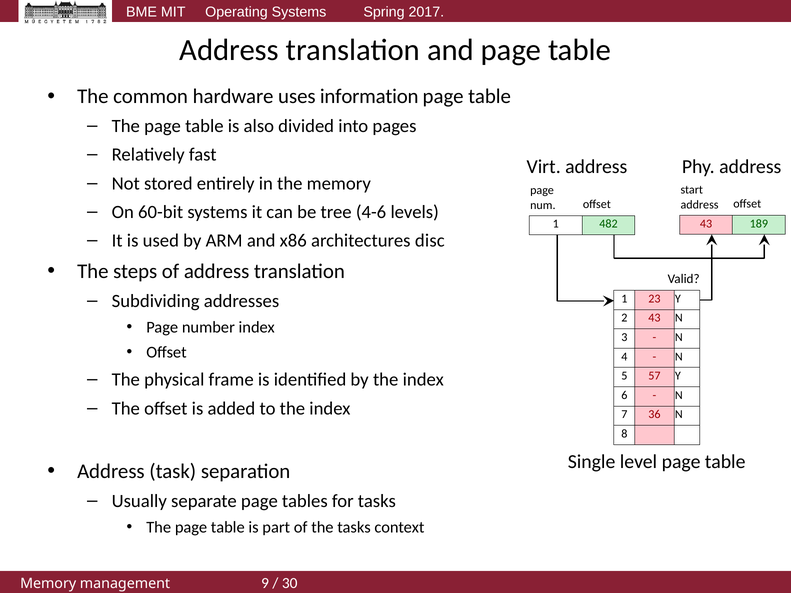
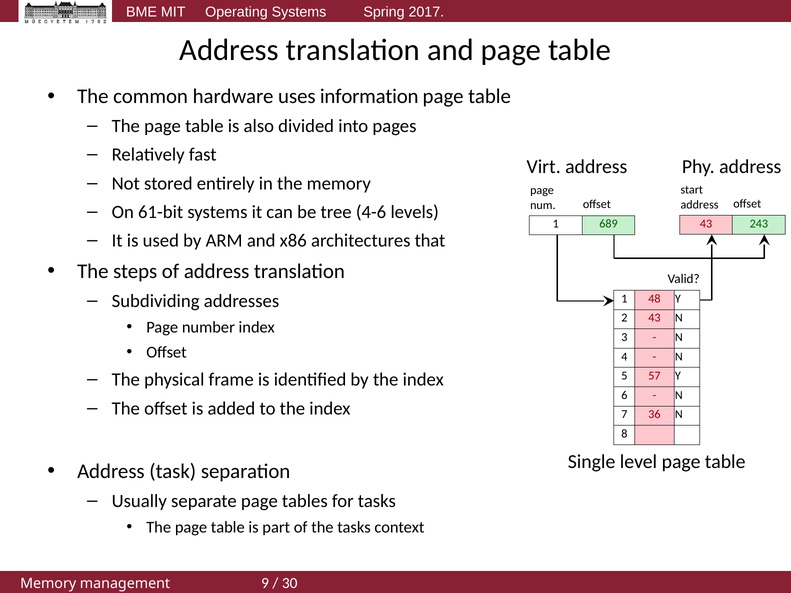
60-bit: 60-bit -> 61-bit
189: 189 -> 243
482: 482 -> 689
disc: disc -> that
23: 23 -> 48
